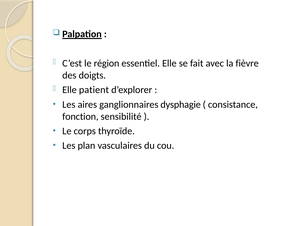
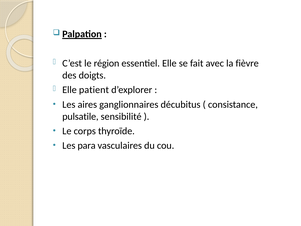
dysphagie: dysphagie -> décubitus
fonction: fonction -> pulsatile
plan: plan -> para
